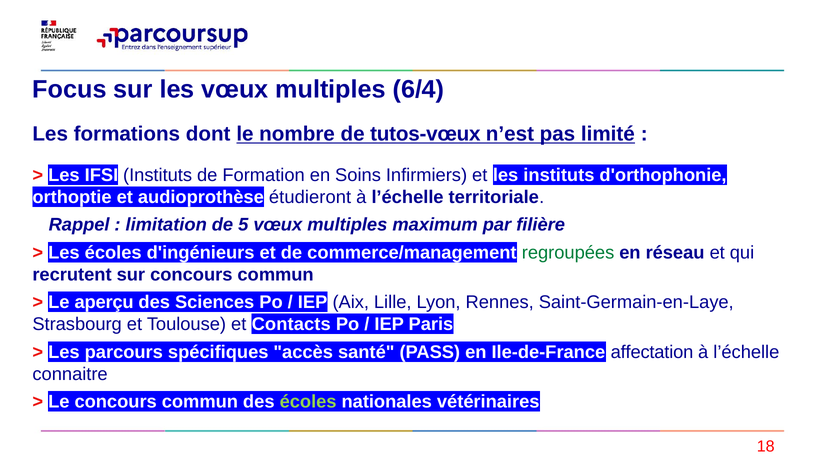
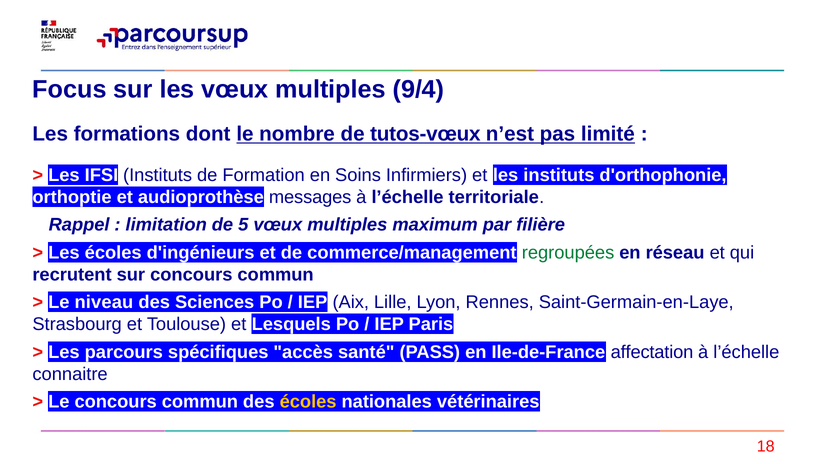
6/4: 6/4 -> 9/4
étudieront: étudieront -> messages
aperçu: aperçu -> niveau
Contacts: Contacts -> Lesquels
écoles at (308, 402) colour: light green -> yellow
